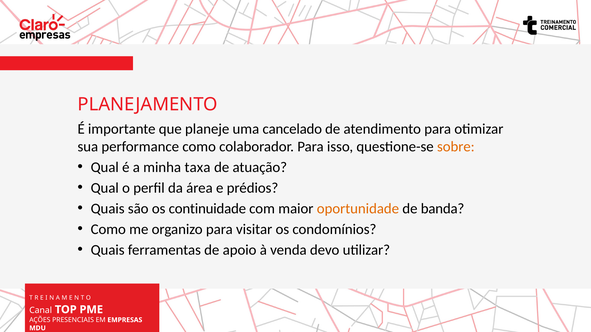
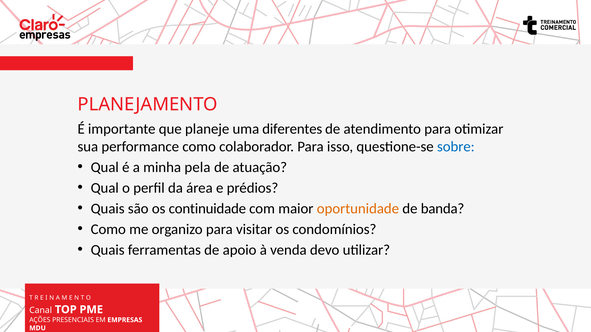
cancelado: cancelado -> diferentes
sobre colour: orange -> blue
taxa: taxa -> pela
